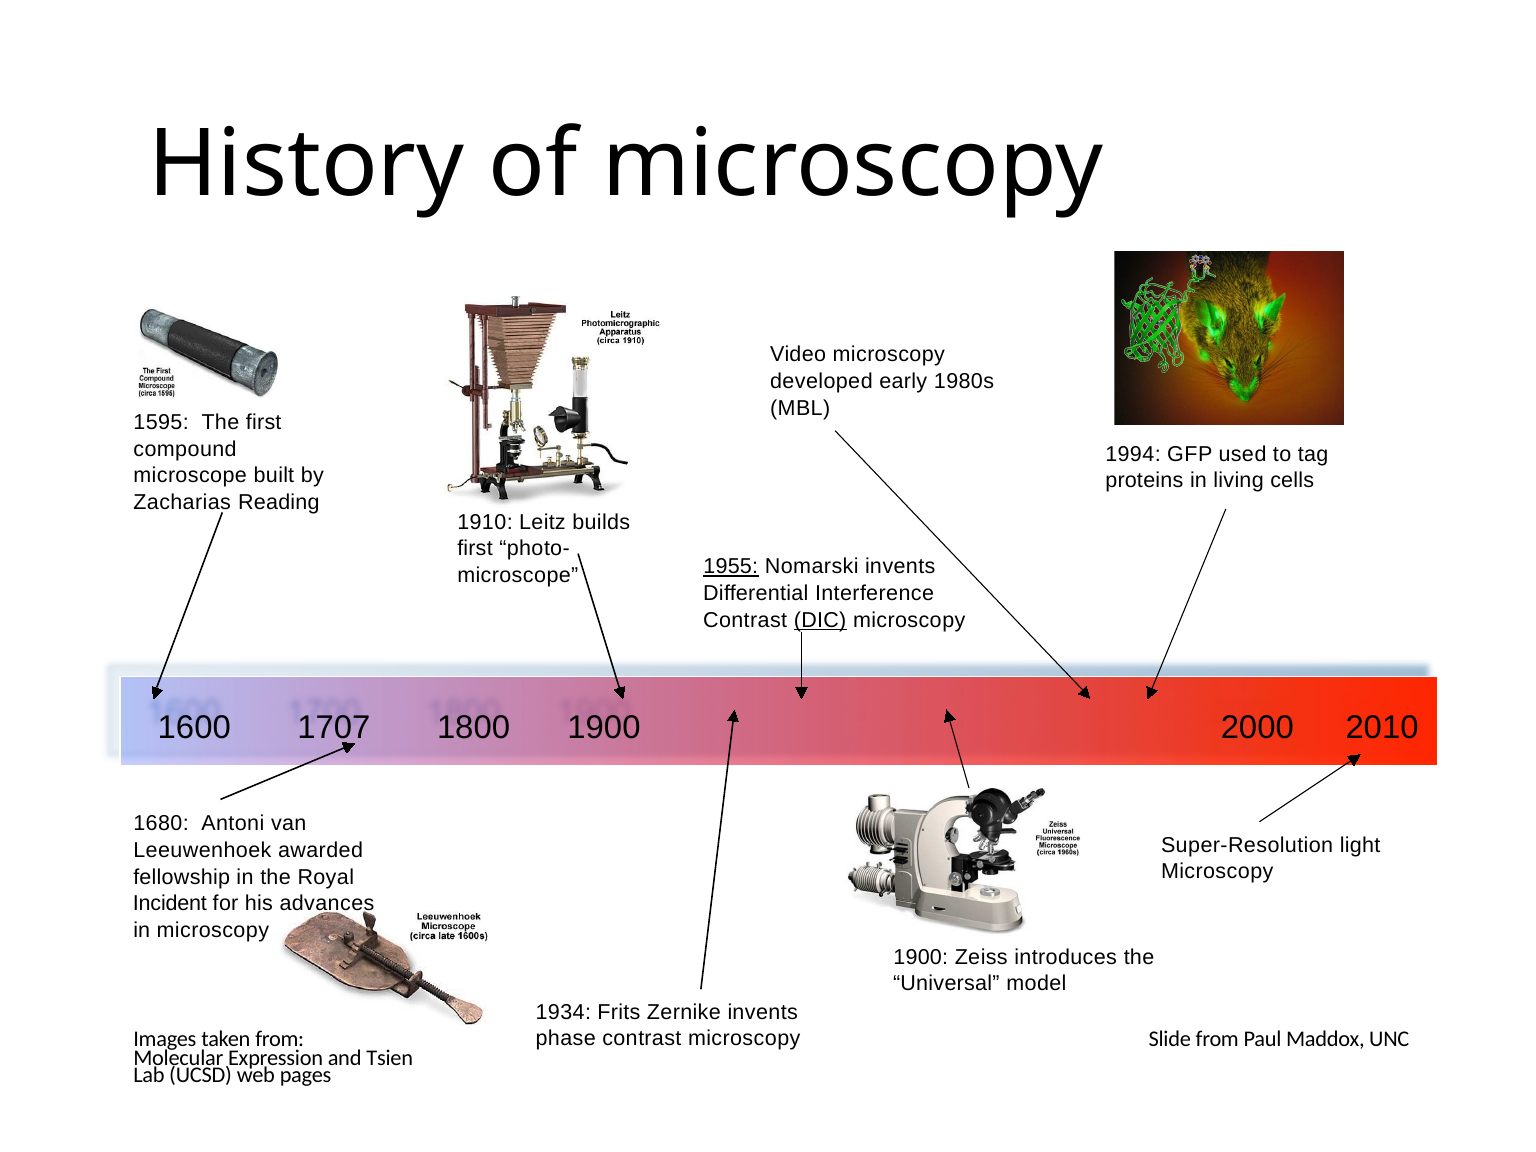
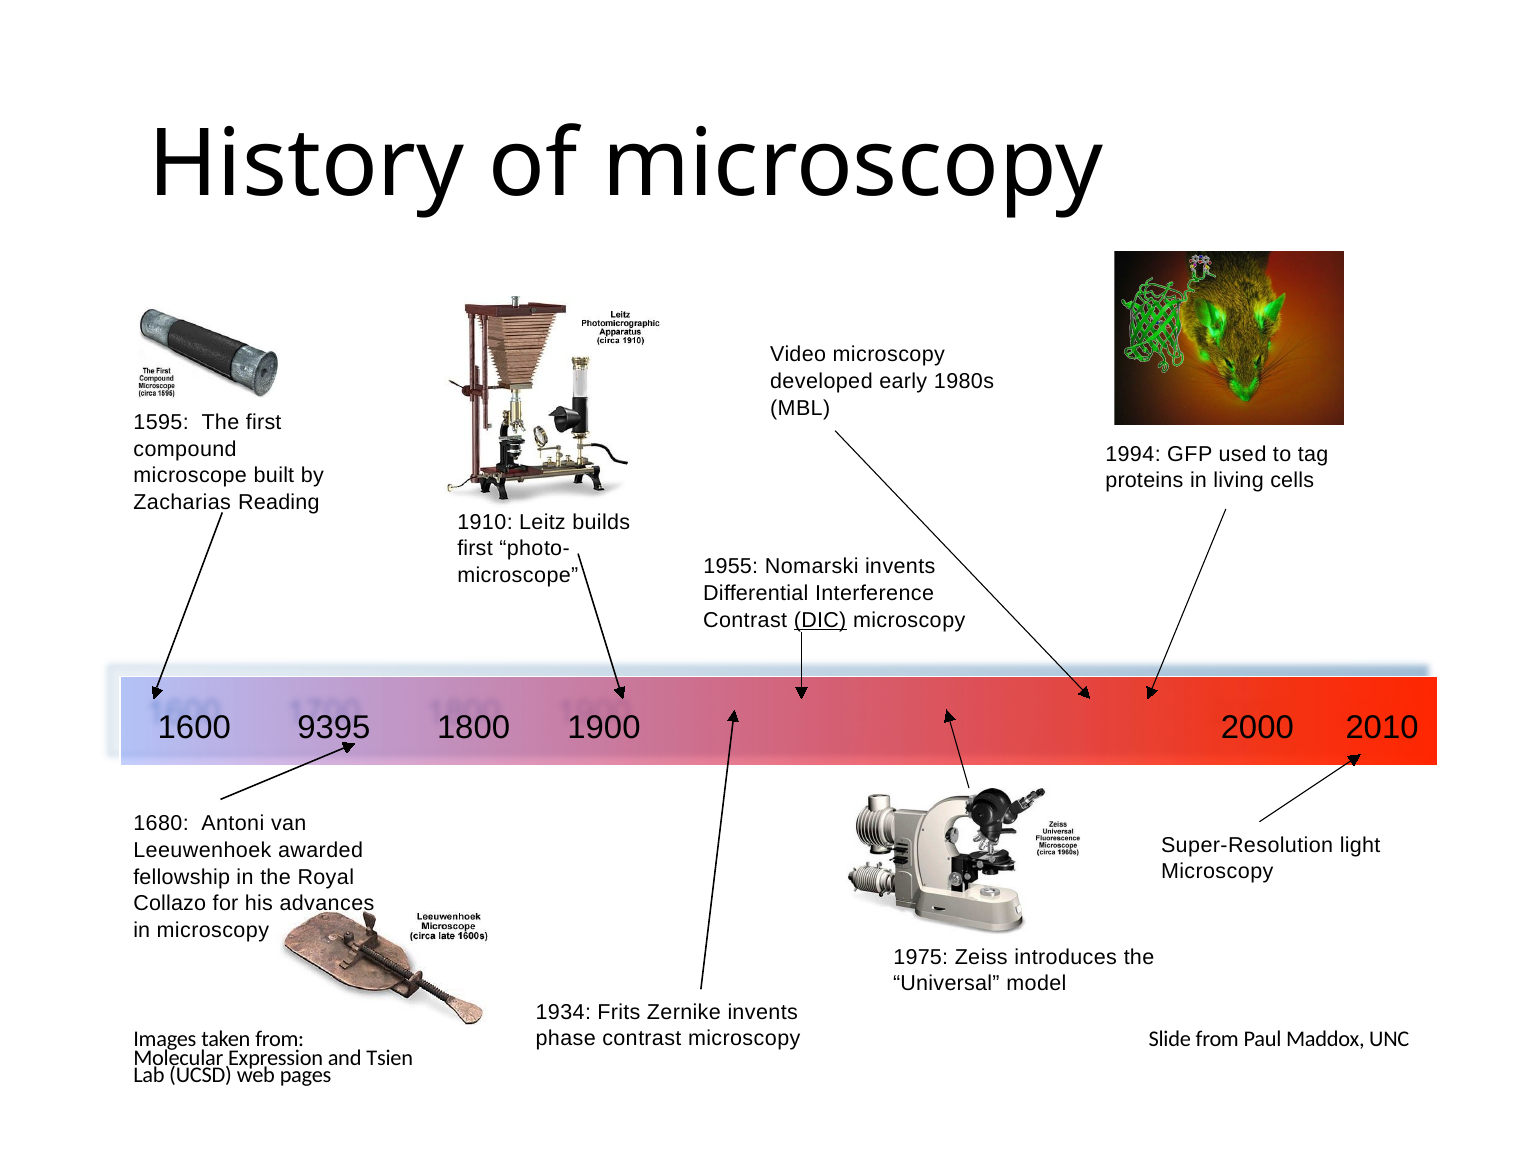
1955 underline: present -> none
1707: 1707 -> 9395
Incident: Incident -> Collazo
1900 at (921, 957): 1900 -> 1975
